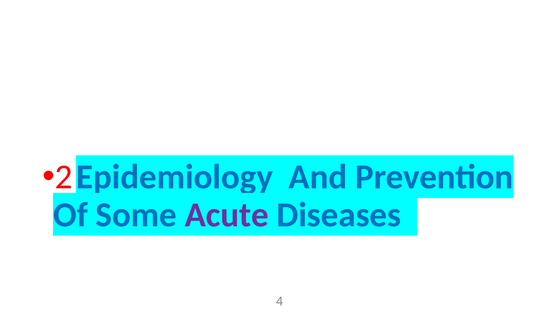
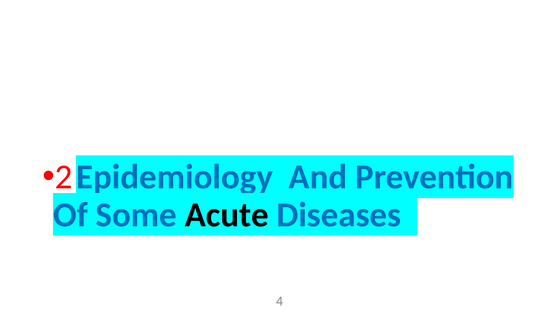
Acute colour: purple -> black
